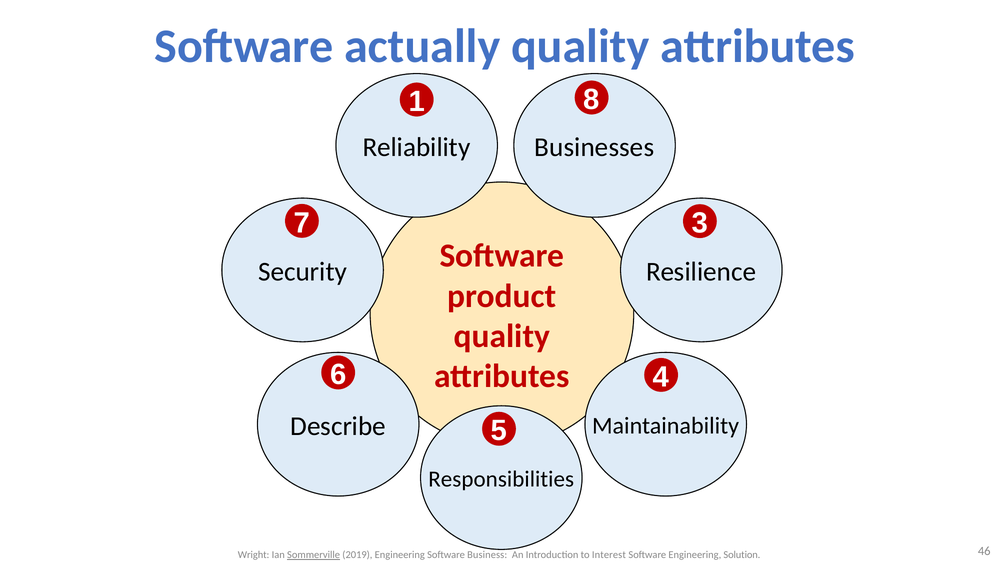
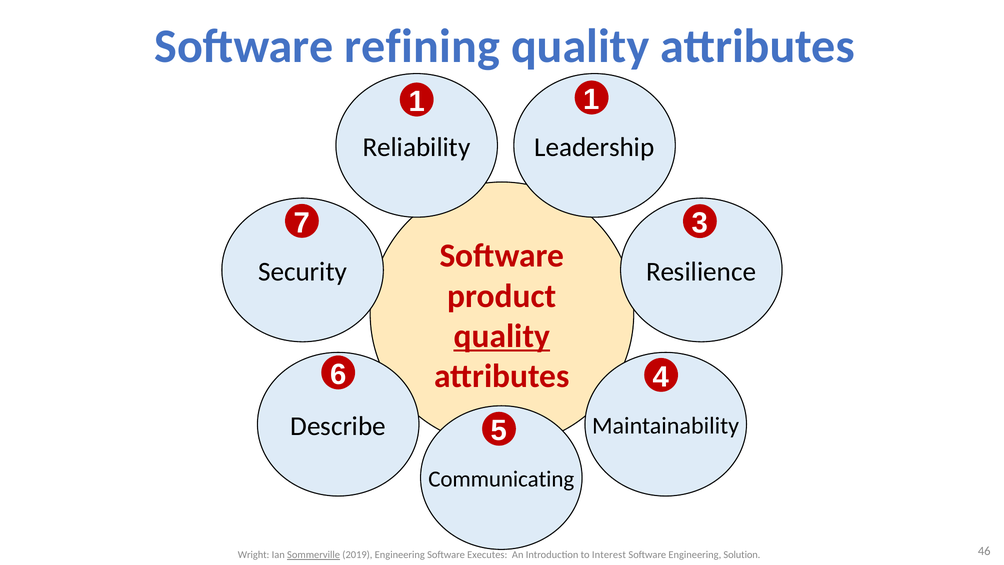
actually: actually -> refining
1 8: 8 -> 1
Businesses: Businesses -> Leadership
quality at (502, 336) underline: none -> present
Responsibilities: Responsibilities -> Communicating
Business: Business -> Executes
